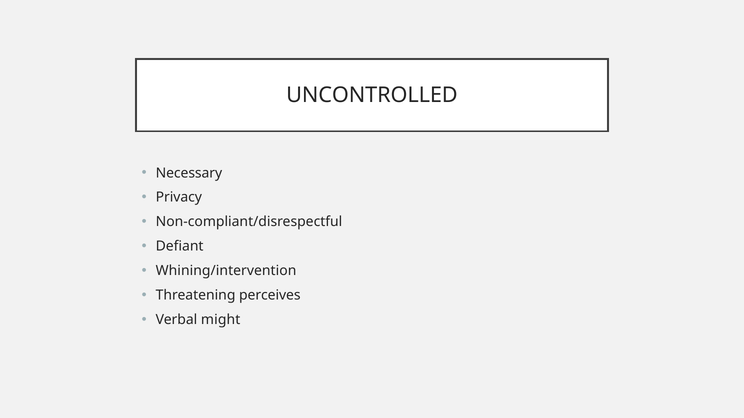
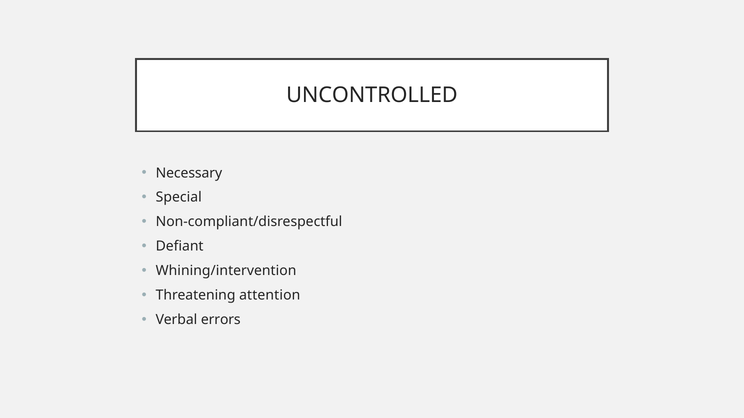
Privacy: Privacy -> Special
perceives: perceives -> attention
might: might -> errors
